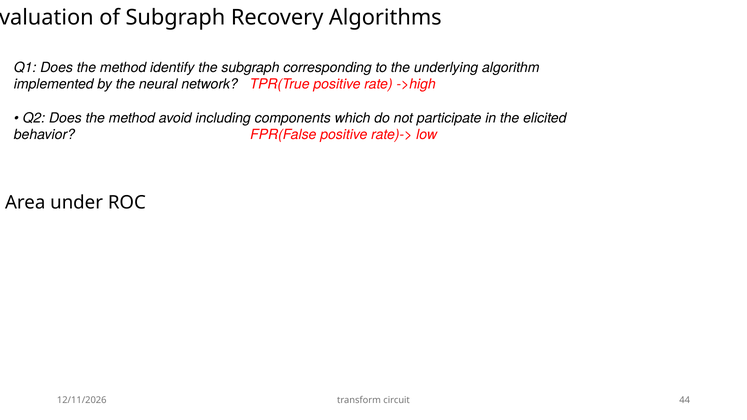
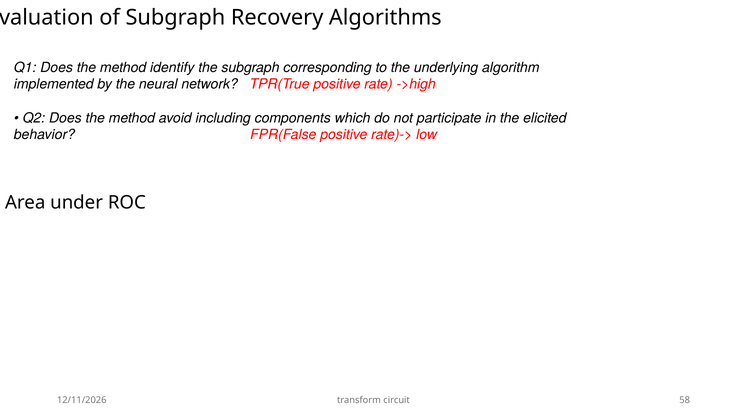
44: 44 -> 58
